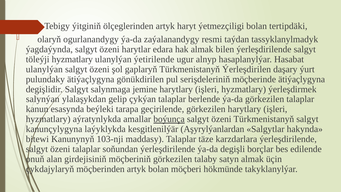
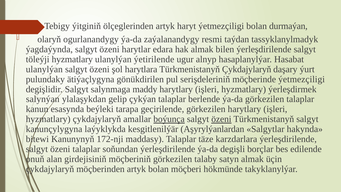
tertipdäki: tertipdäki -> durmaýan
gaplaryň: gaplaryň -> harytlara
Türkmenistanyň Ýerleşdirilen: Ýerleşdirilen -> Çykdajylaryň
möçberinde ätiýaçlygyna: ätiýaçlygyna -> ýetmezçiligi
jemine: jemine -> maddy
hyzmatlary aýratynlykda: aýratynlykda -> çykdajylaryň
özeni at (221, 119) underline: none -> present
103-nji: 103-nji -> 172-nji
